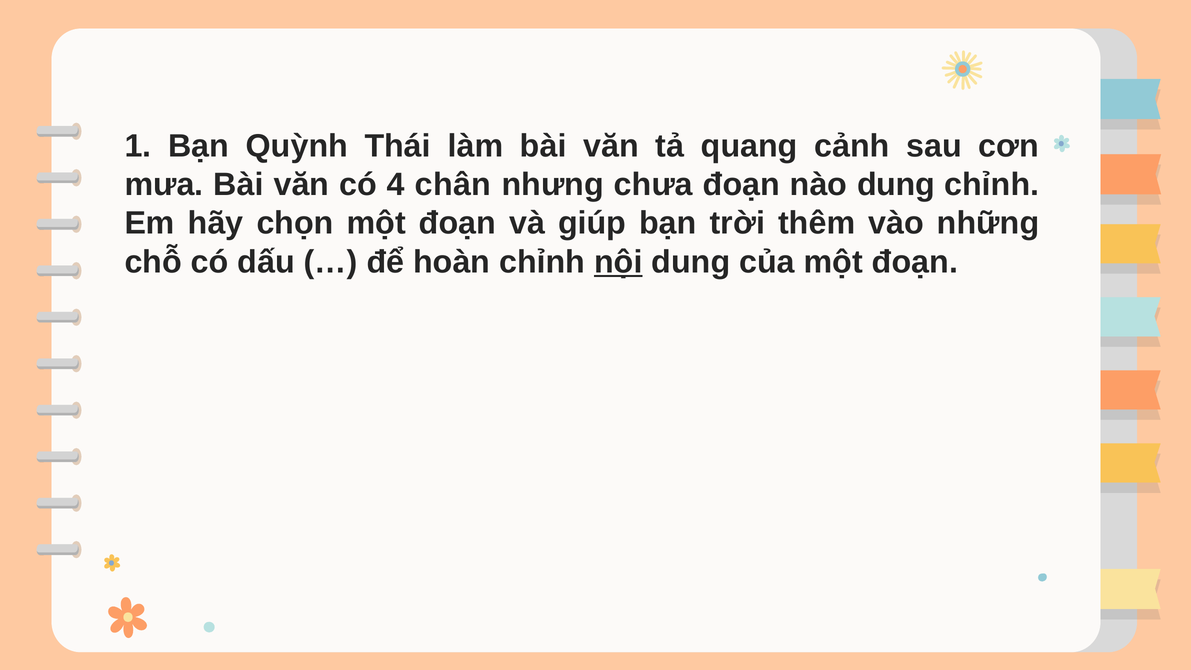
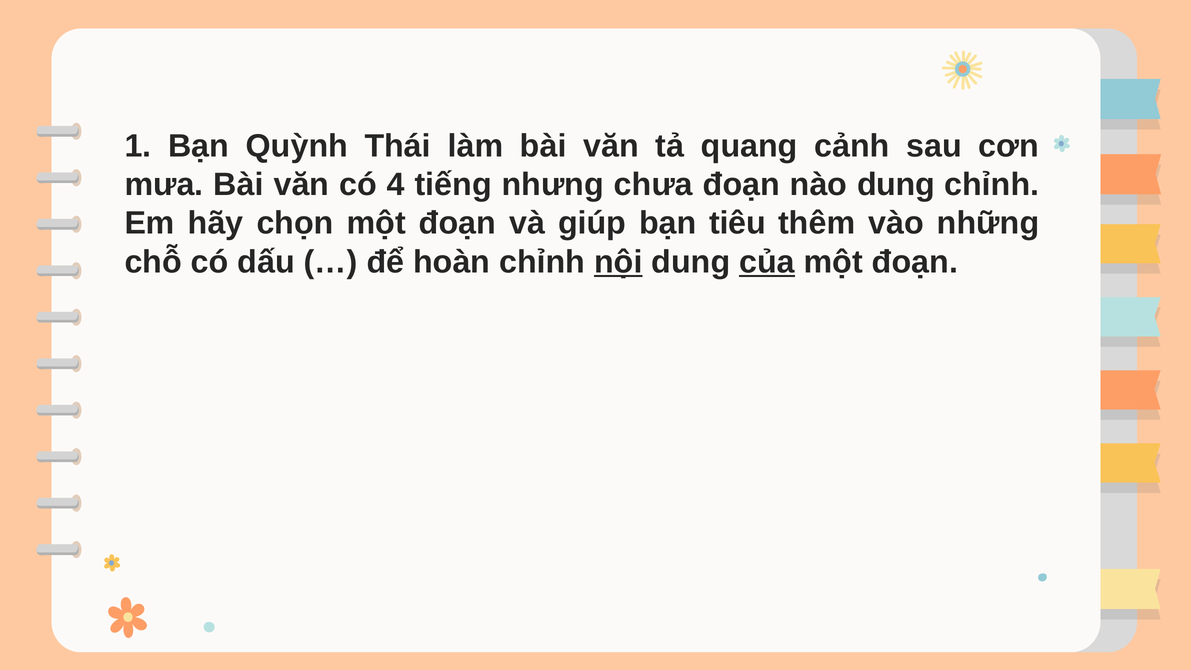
chân: chân -> tiếng
trời: trời -> tiêu
của underline: none -> present
